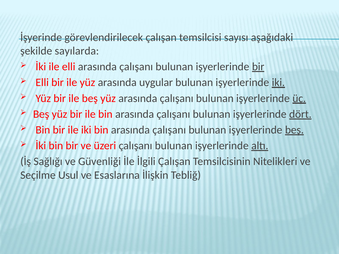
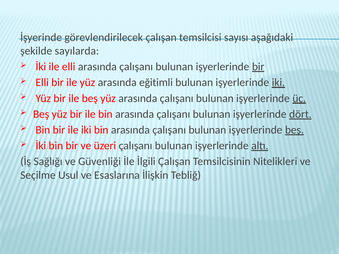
uygular: uygular -> eğitimli
